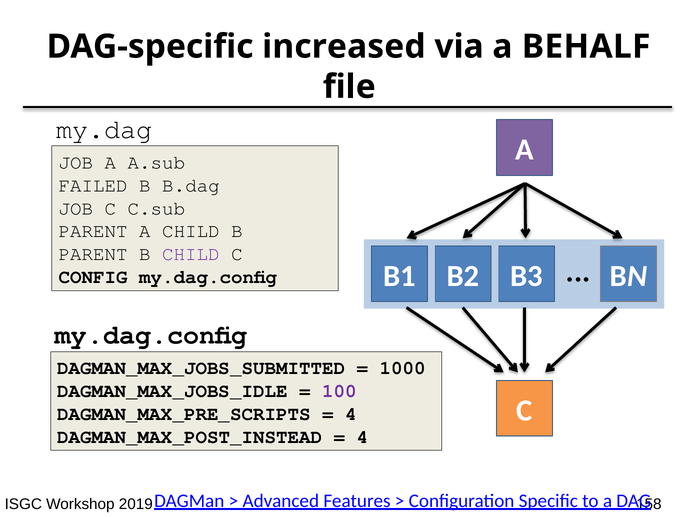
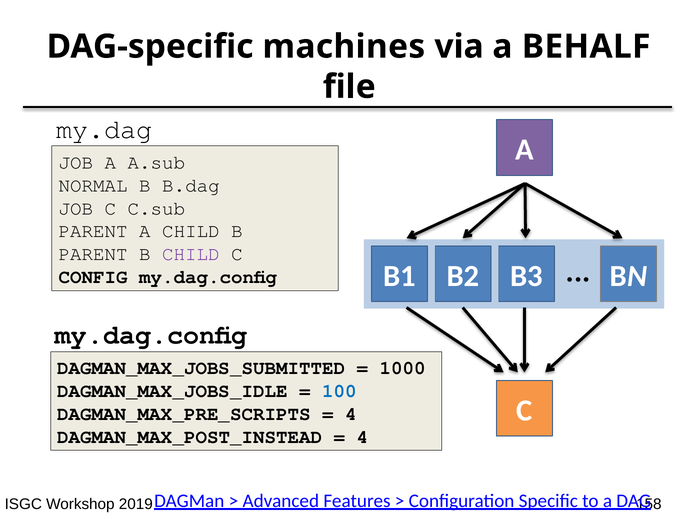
increased: increased -> machines
FAILED: FAILED -> NORMAL
100 colour: purple -> blue
